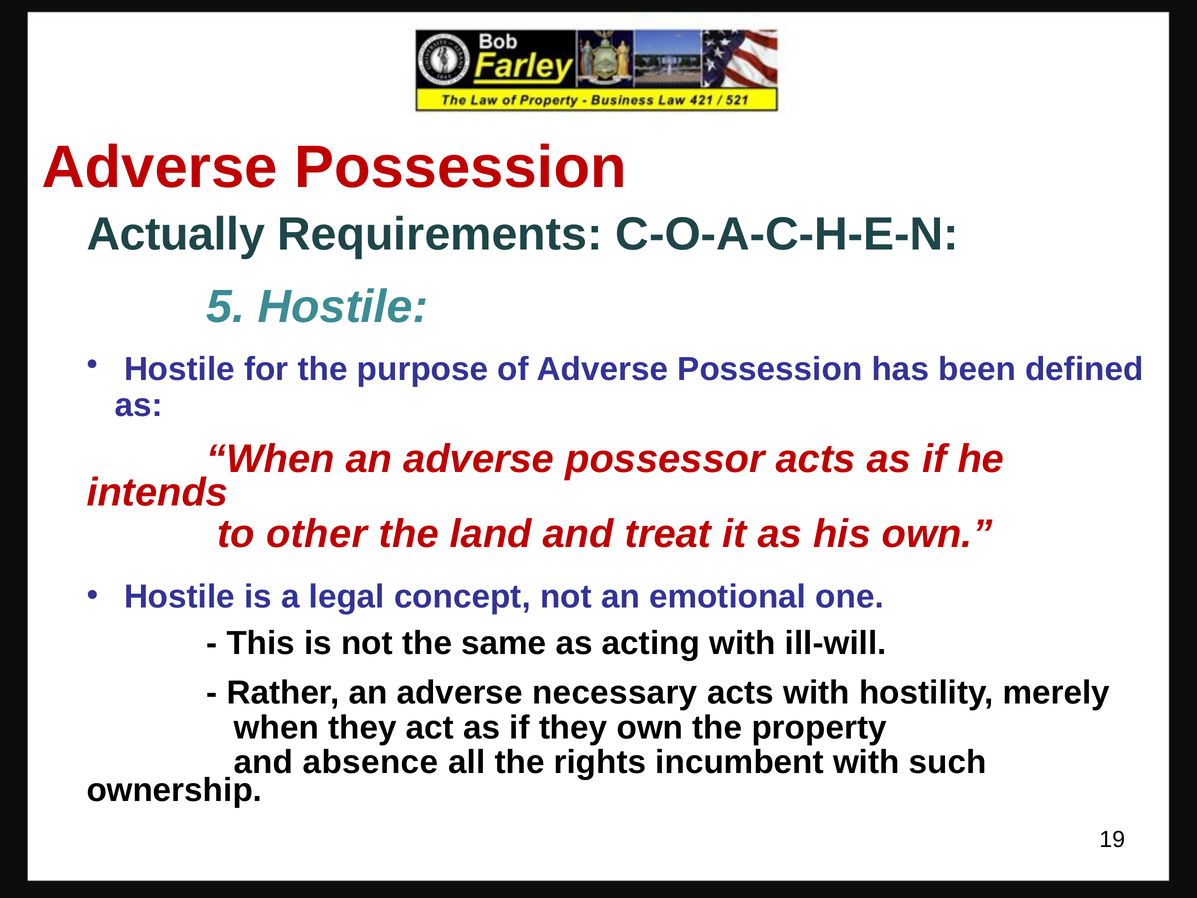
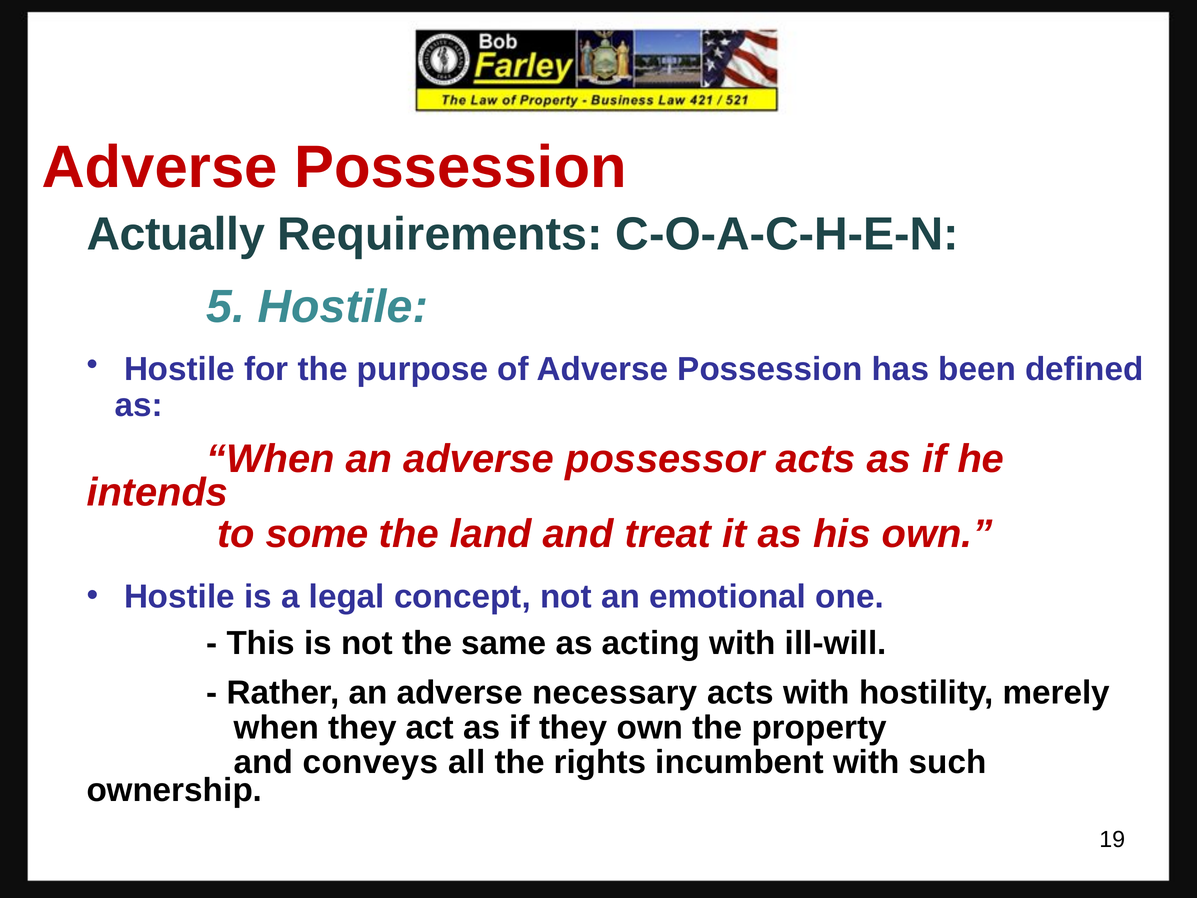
other: other -> some
absence: absence -> conveys
